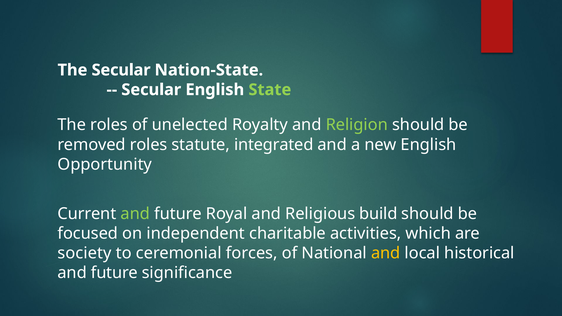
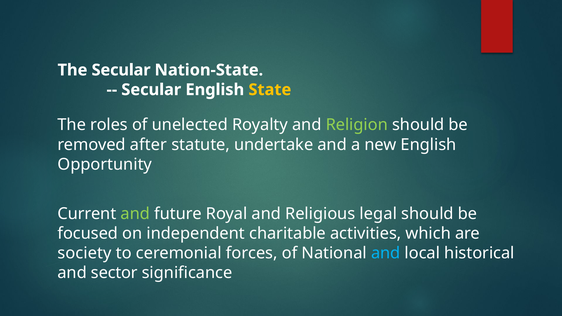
State colour: light green -> yellow
removed roles: roles -> after
integrated: integrated -> undertake
build: build -> legal
and at (386, 253) colour: yellow -> light blue
future at (114, 273): future -> sector
